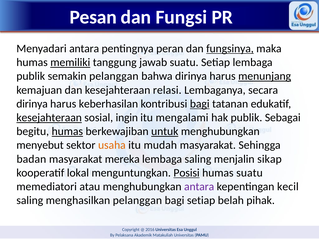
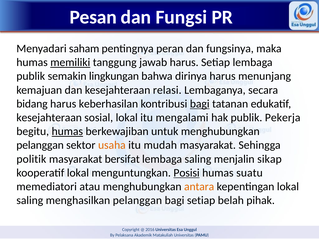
Menyadari antara: antara -> saham
fungsinya underline: present -> none
jawab suatu: suatu -> harus
semakin pelanggan: pelanggan -> lingkungan
menunjang underline: present -> none
dirinya at (32, 104): dirinya -> bidang
kesejahteraan at (49, 118) underline: present -> none
sosial ingin: ingin -> lokal
Sebagai: Sebagai -> Pekerja
untuk underline: present -> none
menyebut at (40, 145): menyebut -> pelanggan
badan: badan -> politik
mereka: mereka -> bersifat
antara at (199, 187) colour: purple -> orange
kepentingan kecil: kecil -> lokal
